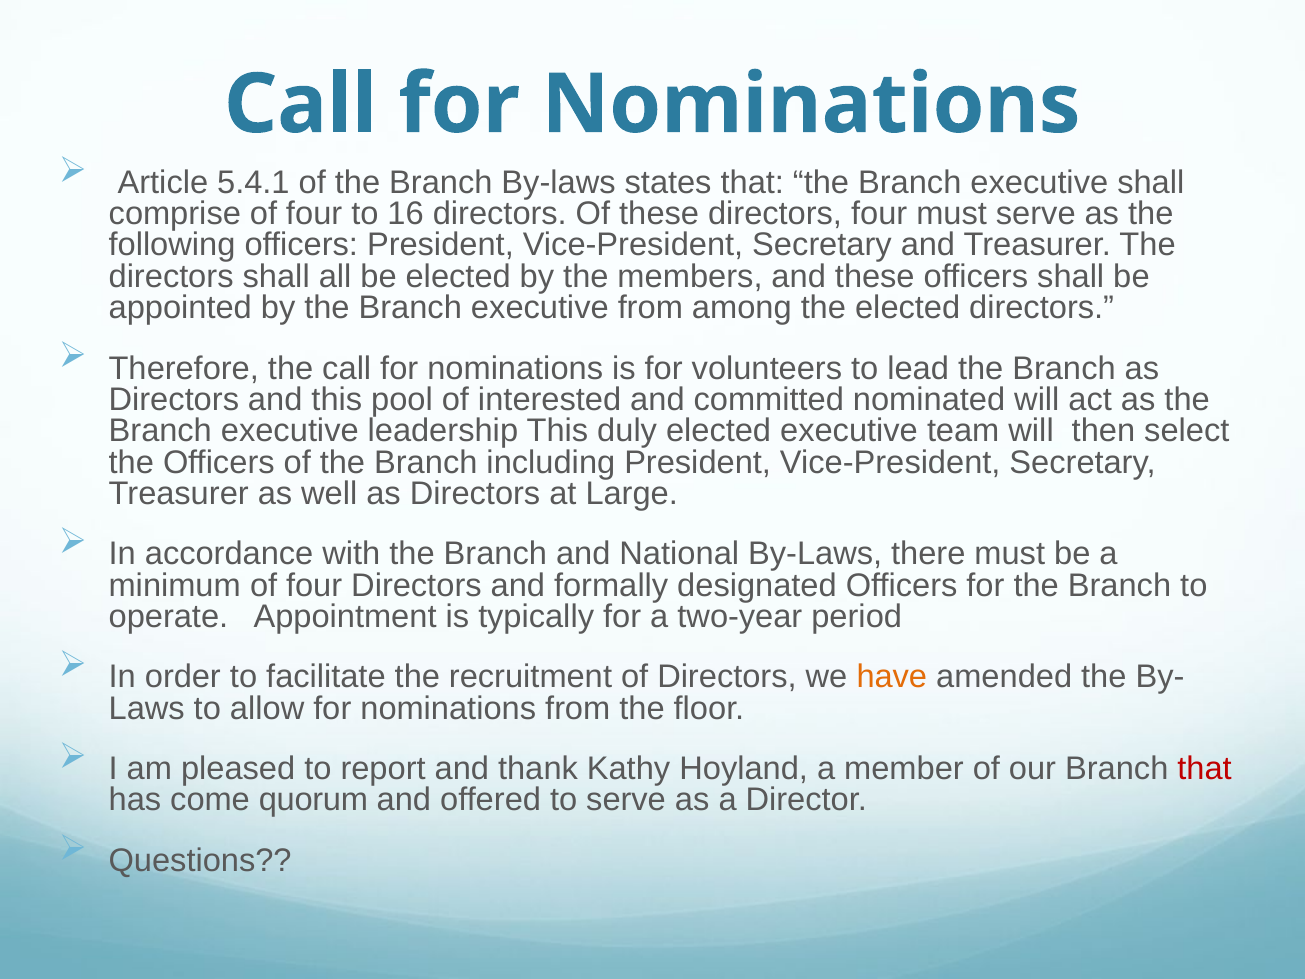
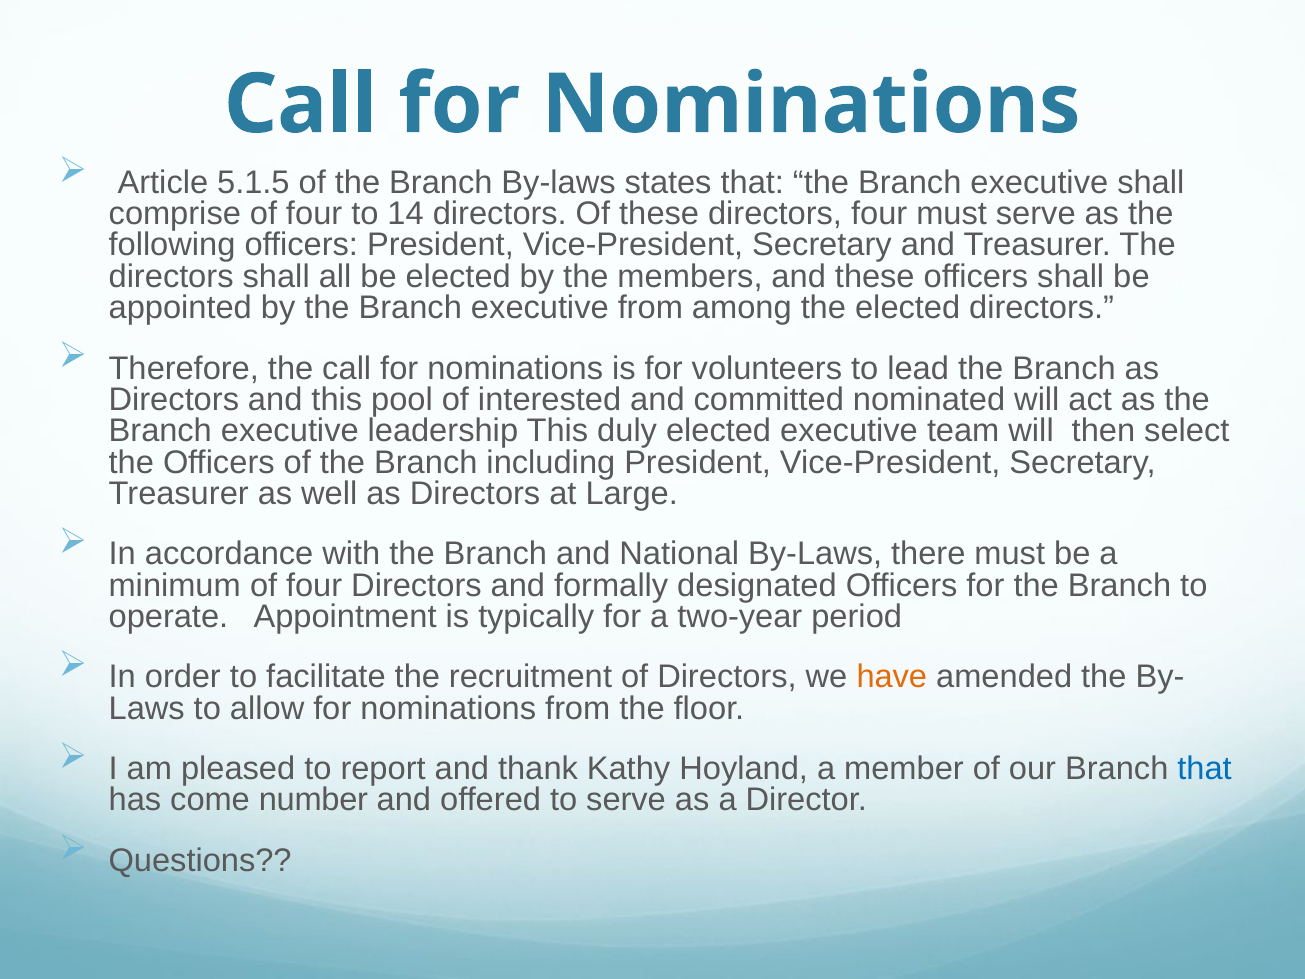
5.4.1: 5.4.1 -> 5.1.5
16: 16 -> 14
that at (1205, 768) colour: red -> blue
quorum: quorum -> number
